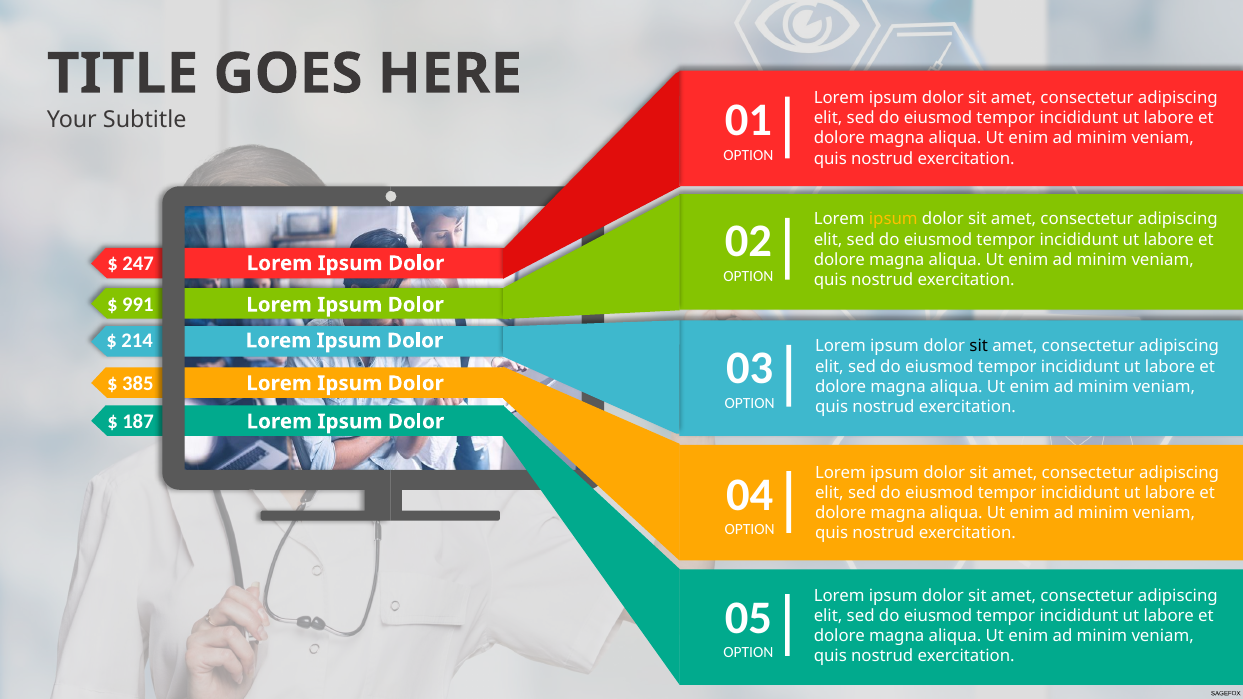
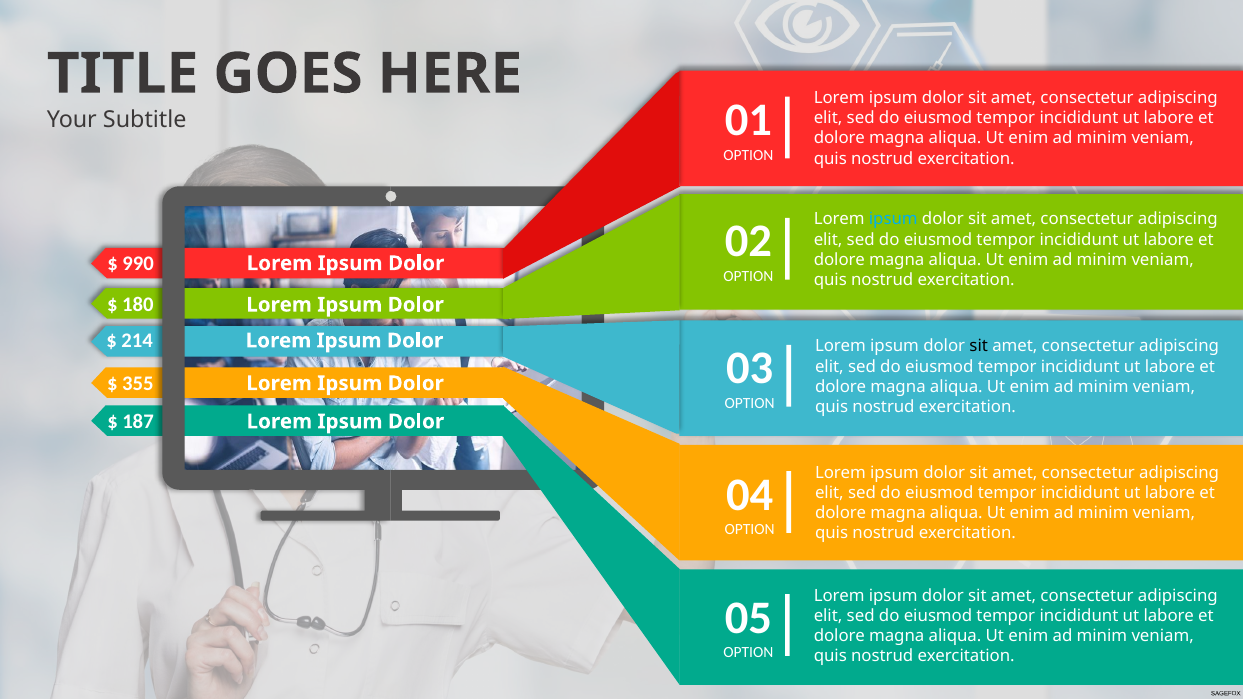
ipsum at (893, 219) colour: yellow -> light blue
247: 247 -> 990
991: 991 -> 180
385: 385 -> 355
